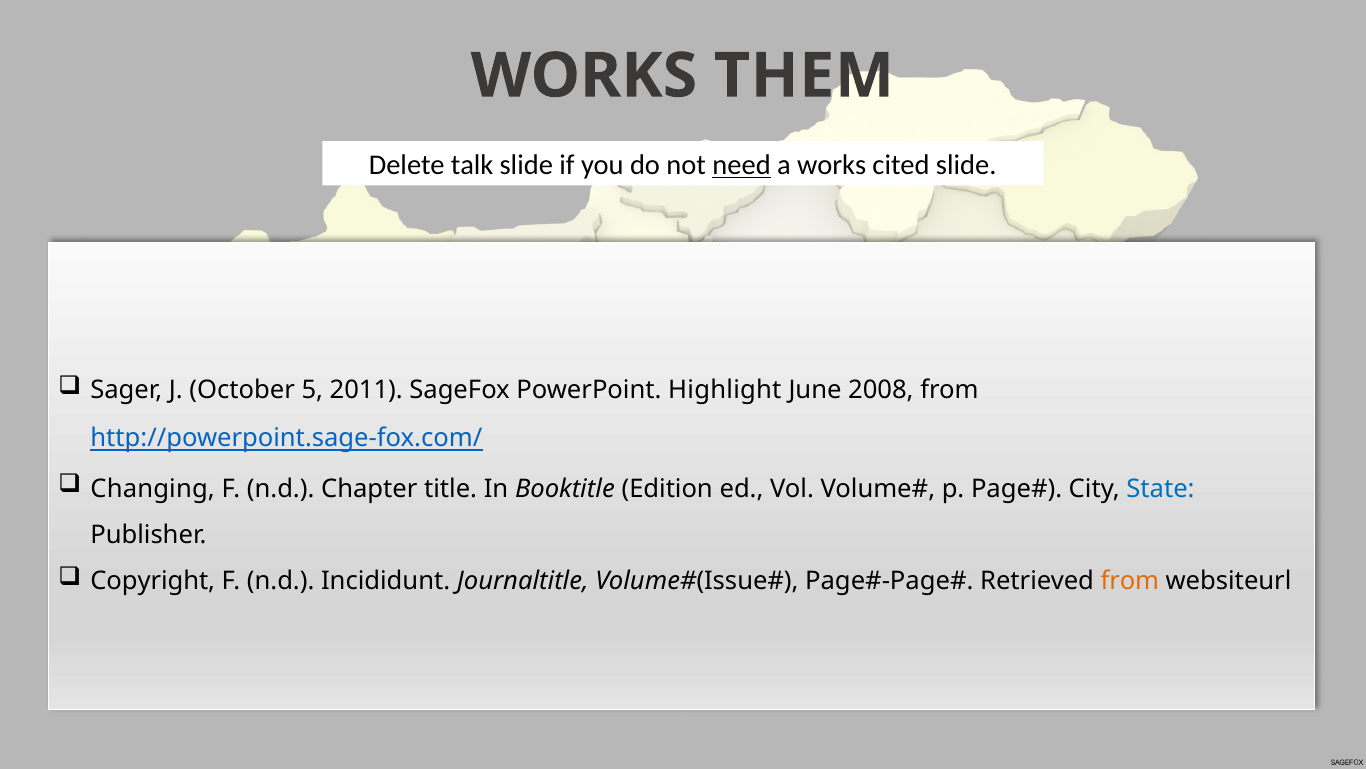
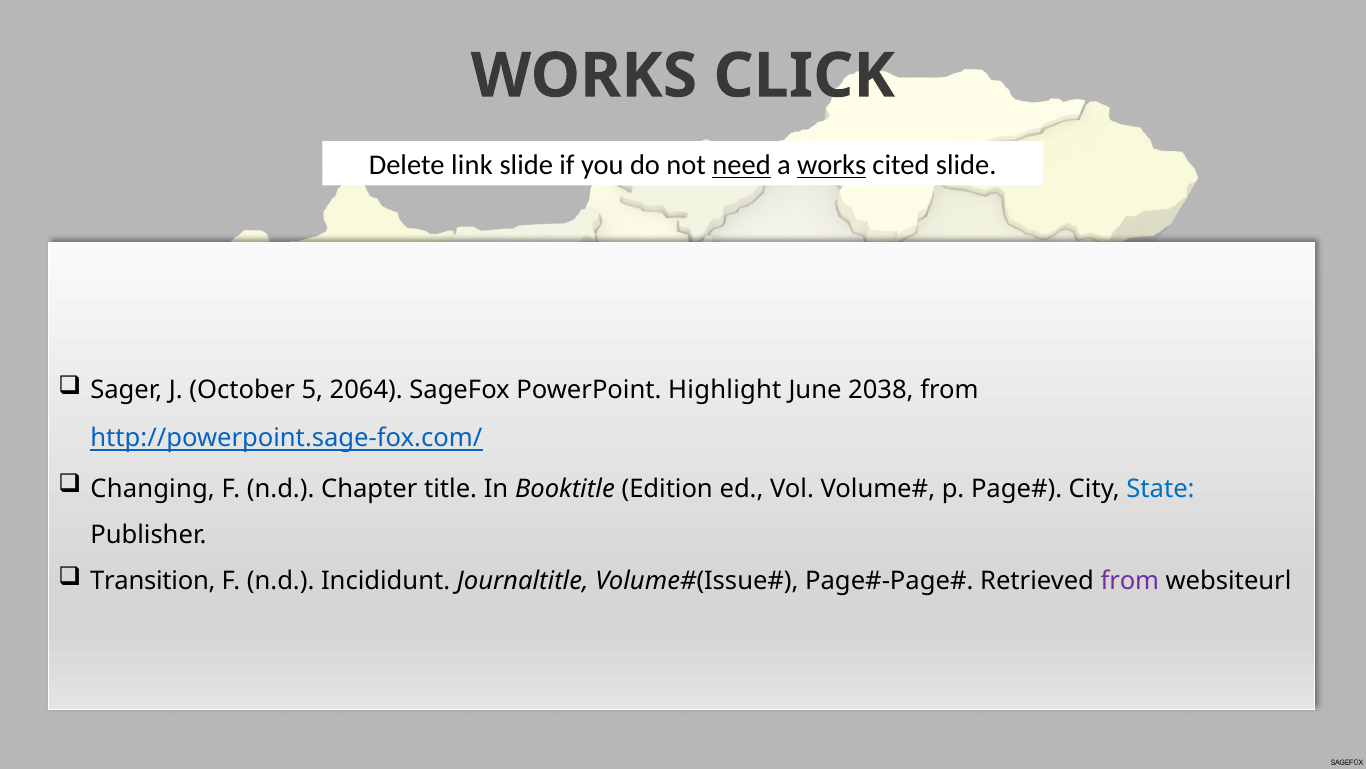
THEM: THEM -> CLICK
talk: talk -> link
works at (832, 165) underline: none -> present
2011: 2011 -> 2064
2008: 2008 -> 2038
Copyright: Copyright -> Transition
from at (1130, 580) colour: orange -> purple
